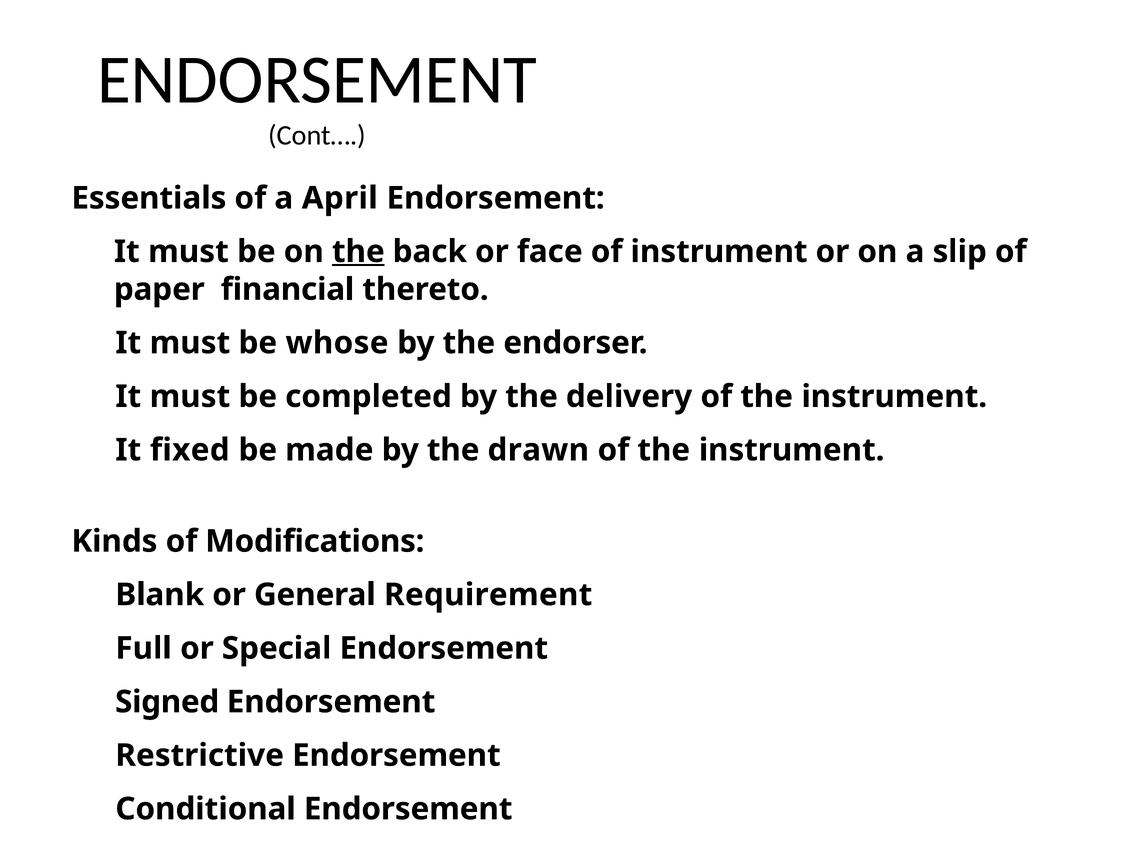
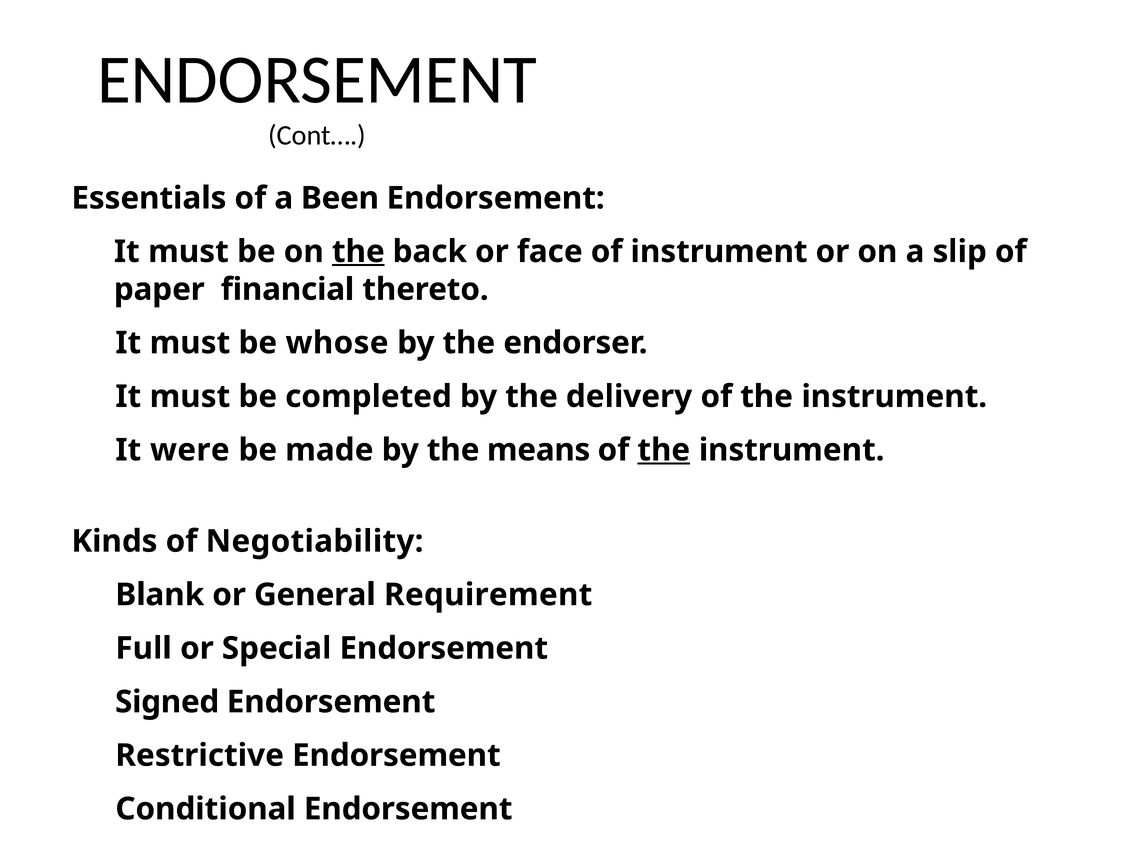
April: April -> Been
fixed: fixed -> were
drawn: drawn -> means
the at (664, 450) underline: none -> present
Modifications: Modifications -> Negotiability
